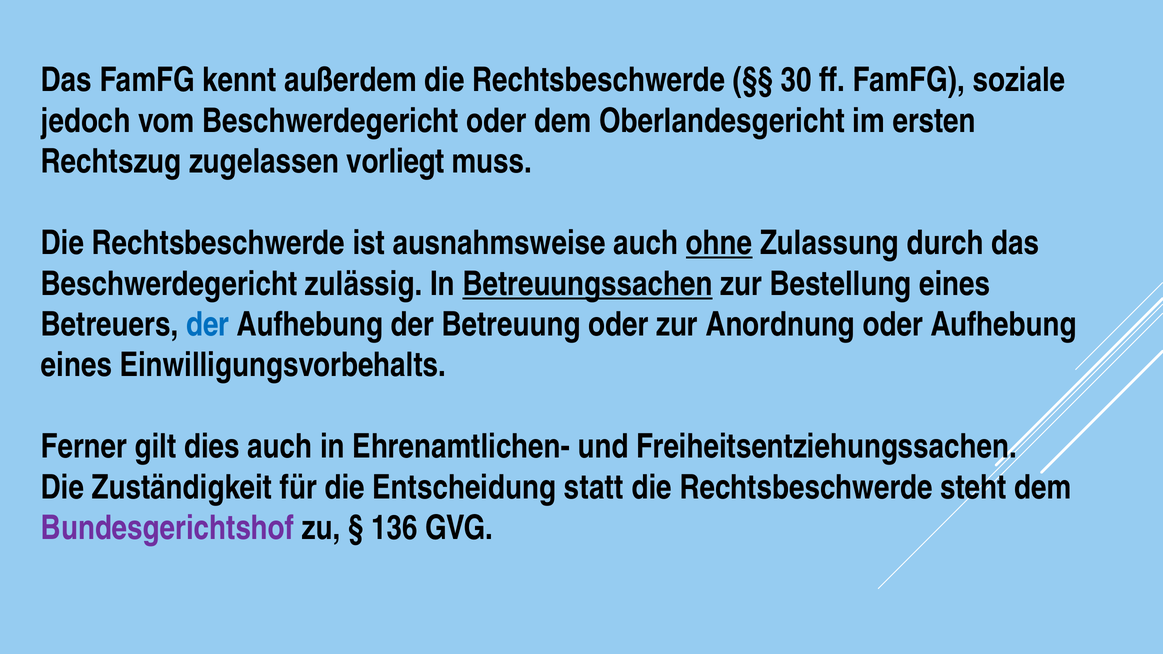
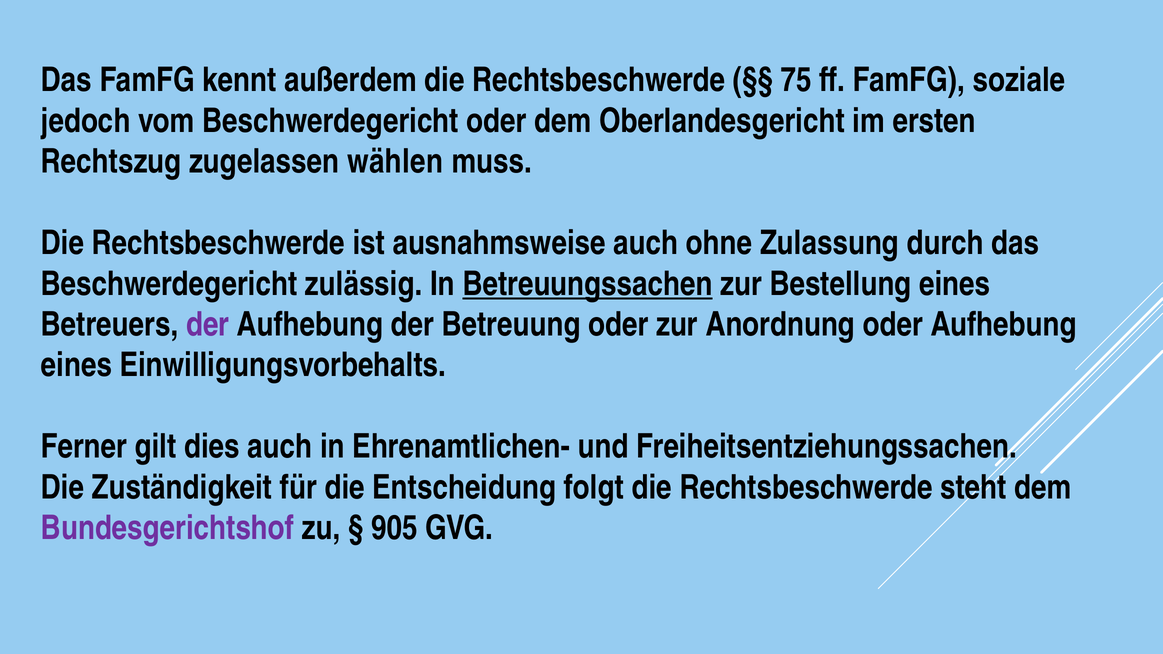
30: 30 -> 75
vorliegt: vorliegt -> wählen
ohne underline: present -> none
der at (208, 325) colour: blue -> purple
statt: statt -> folgt
136: 136 -> 905
